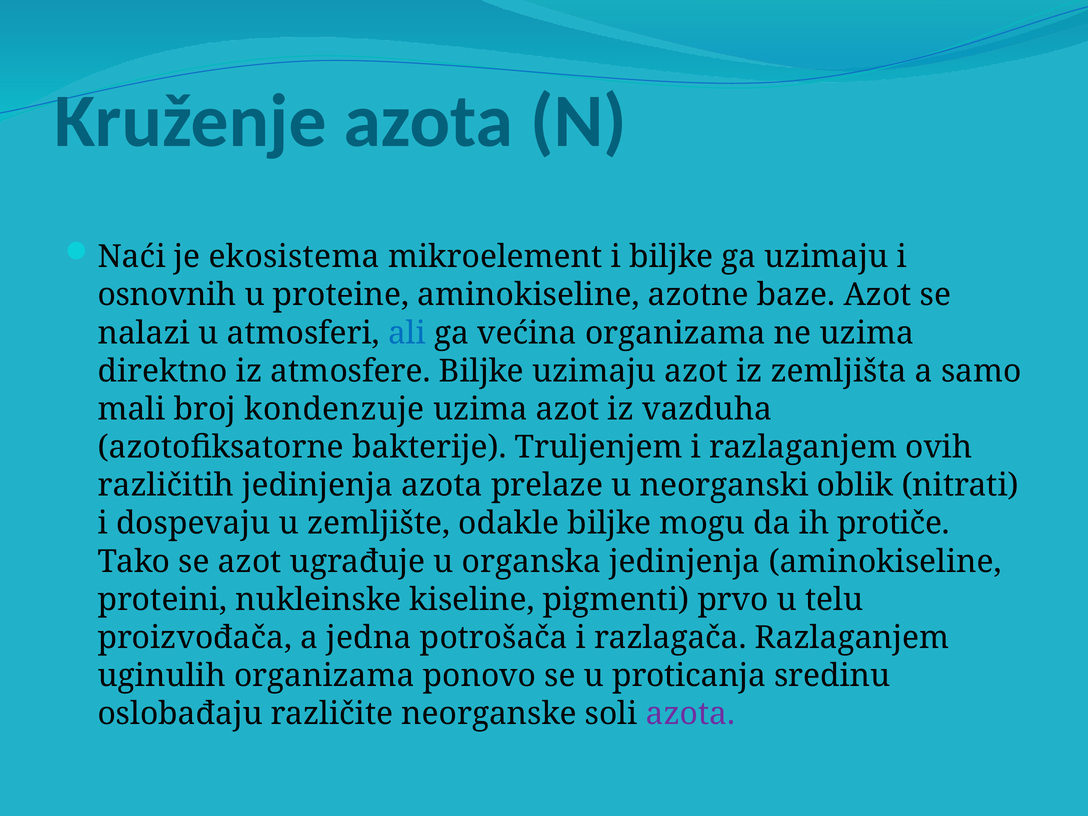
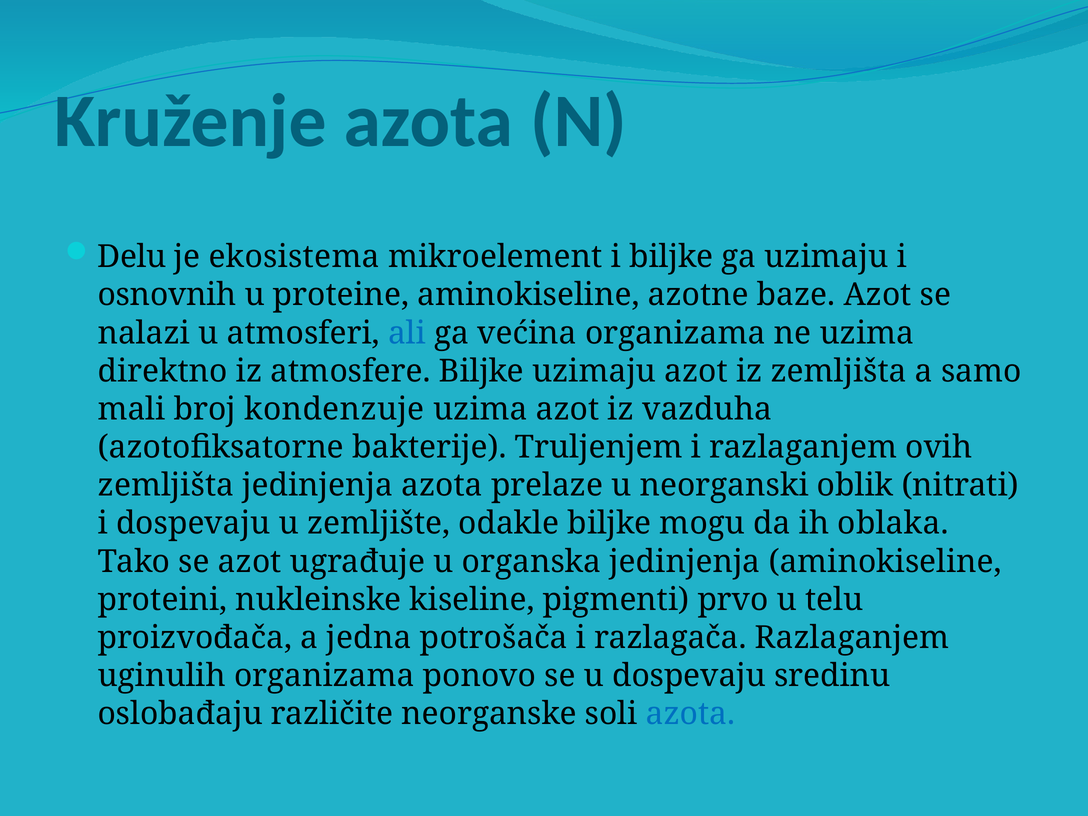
Naći: Naći -> Delu
različitih at (166, 485): različitih -> zemljišta
protiče: protiče -> oblaka
u proticanja: proticanja -> dospevaju
azota at (690, 714) colour: purple -> blue
